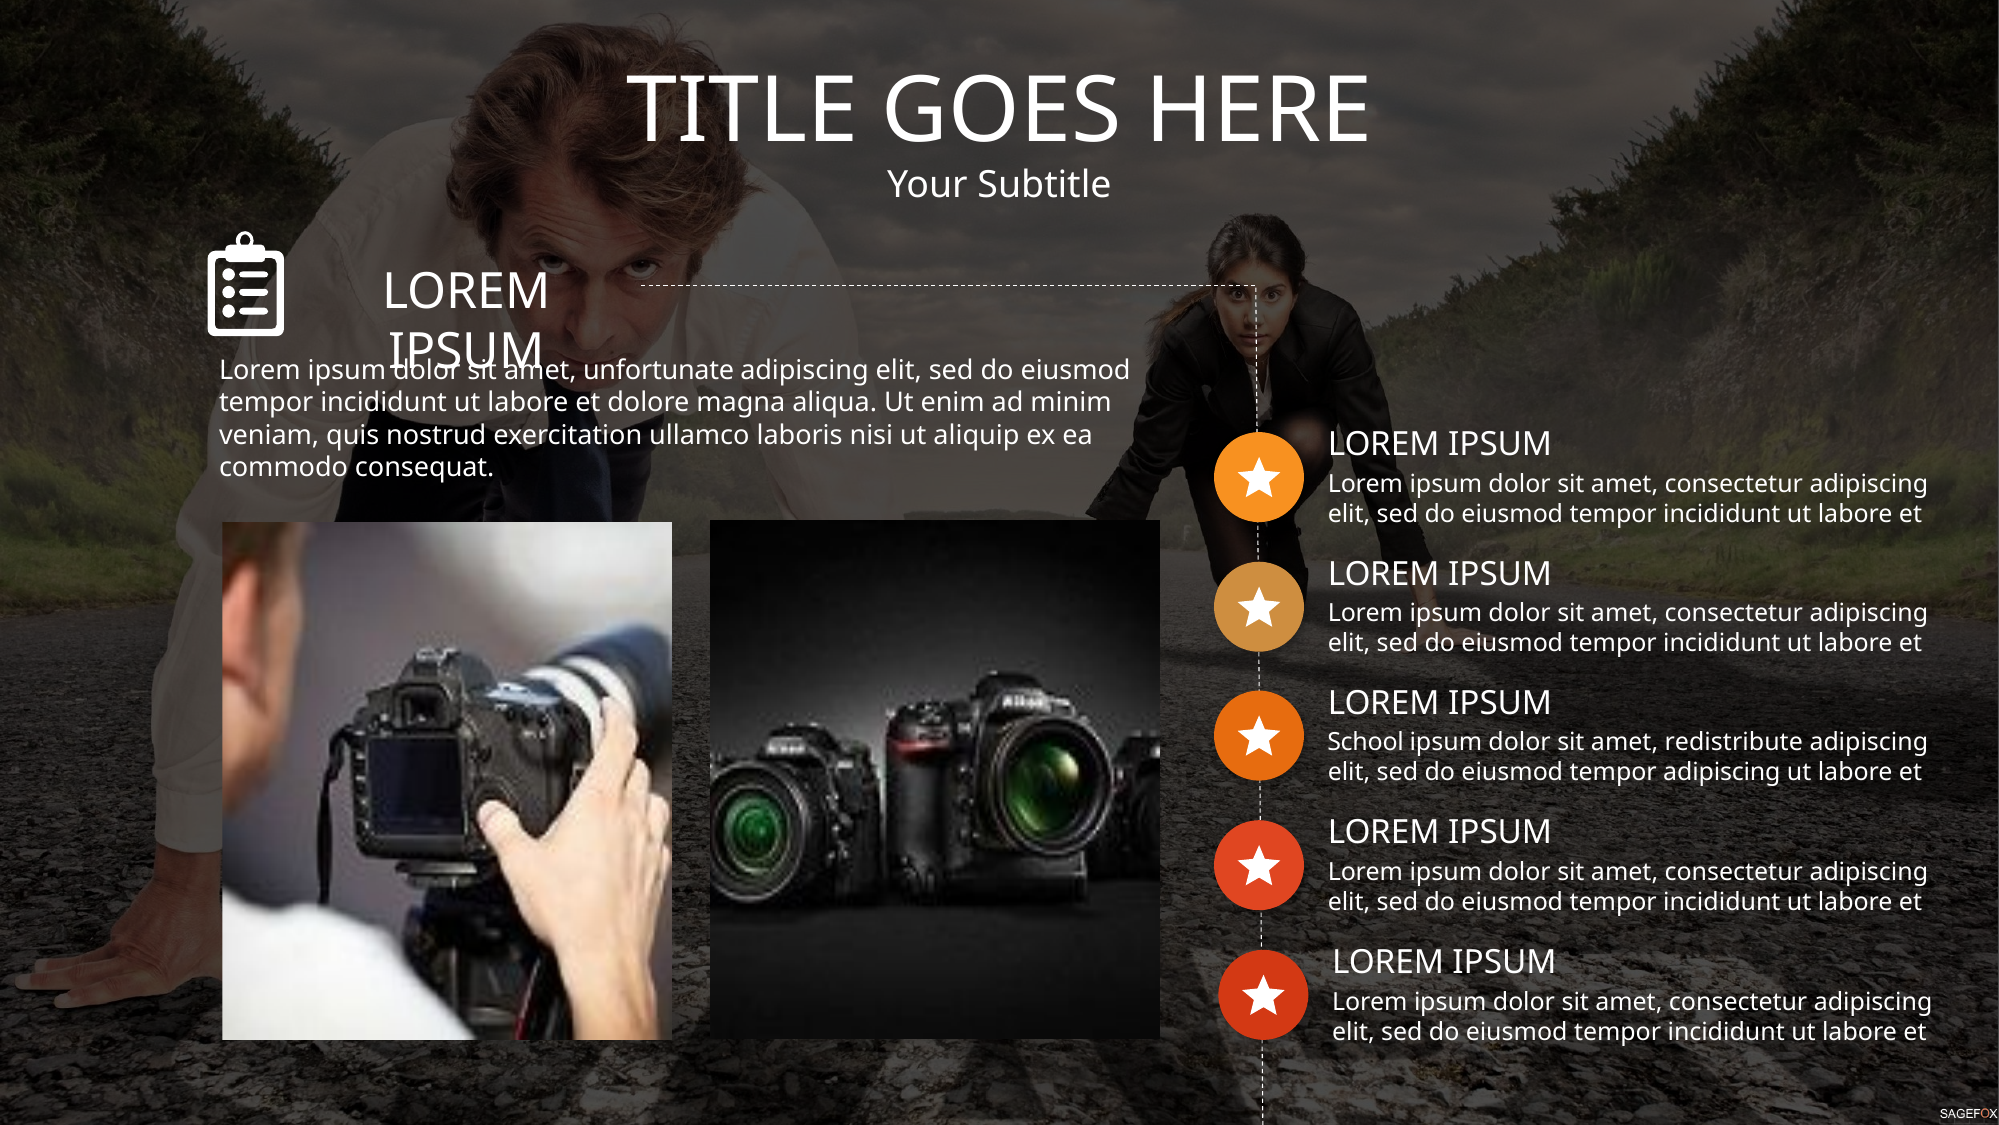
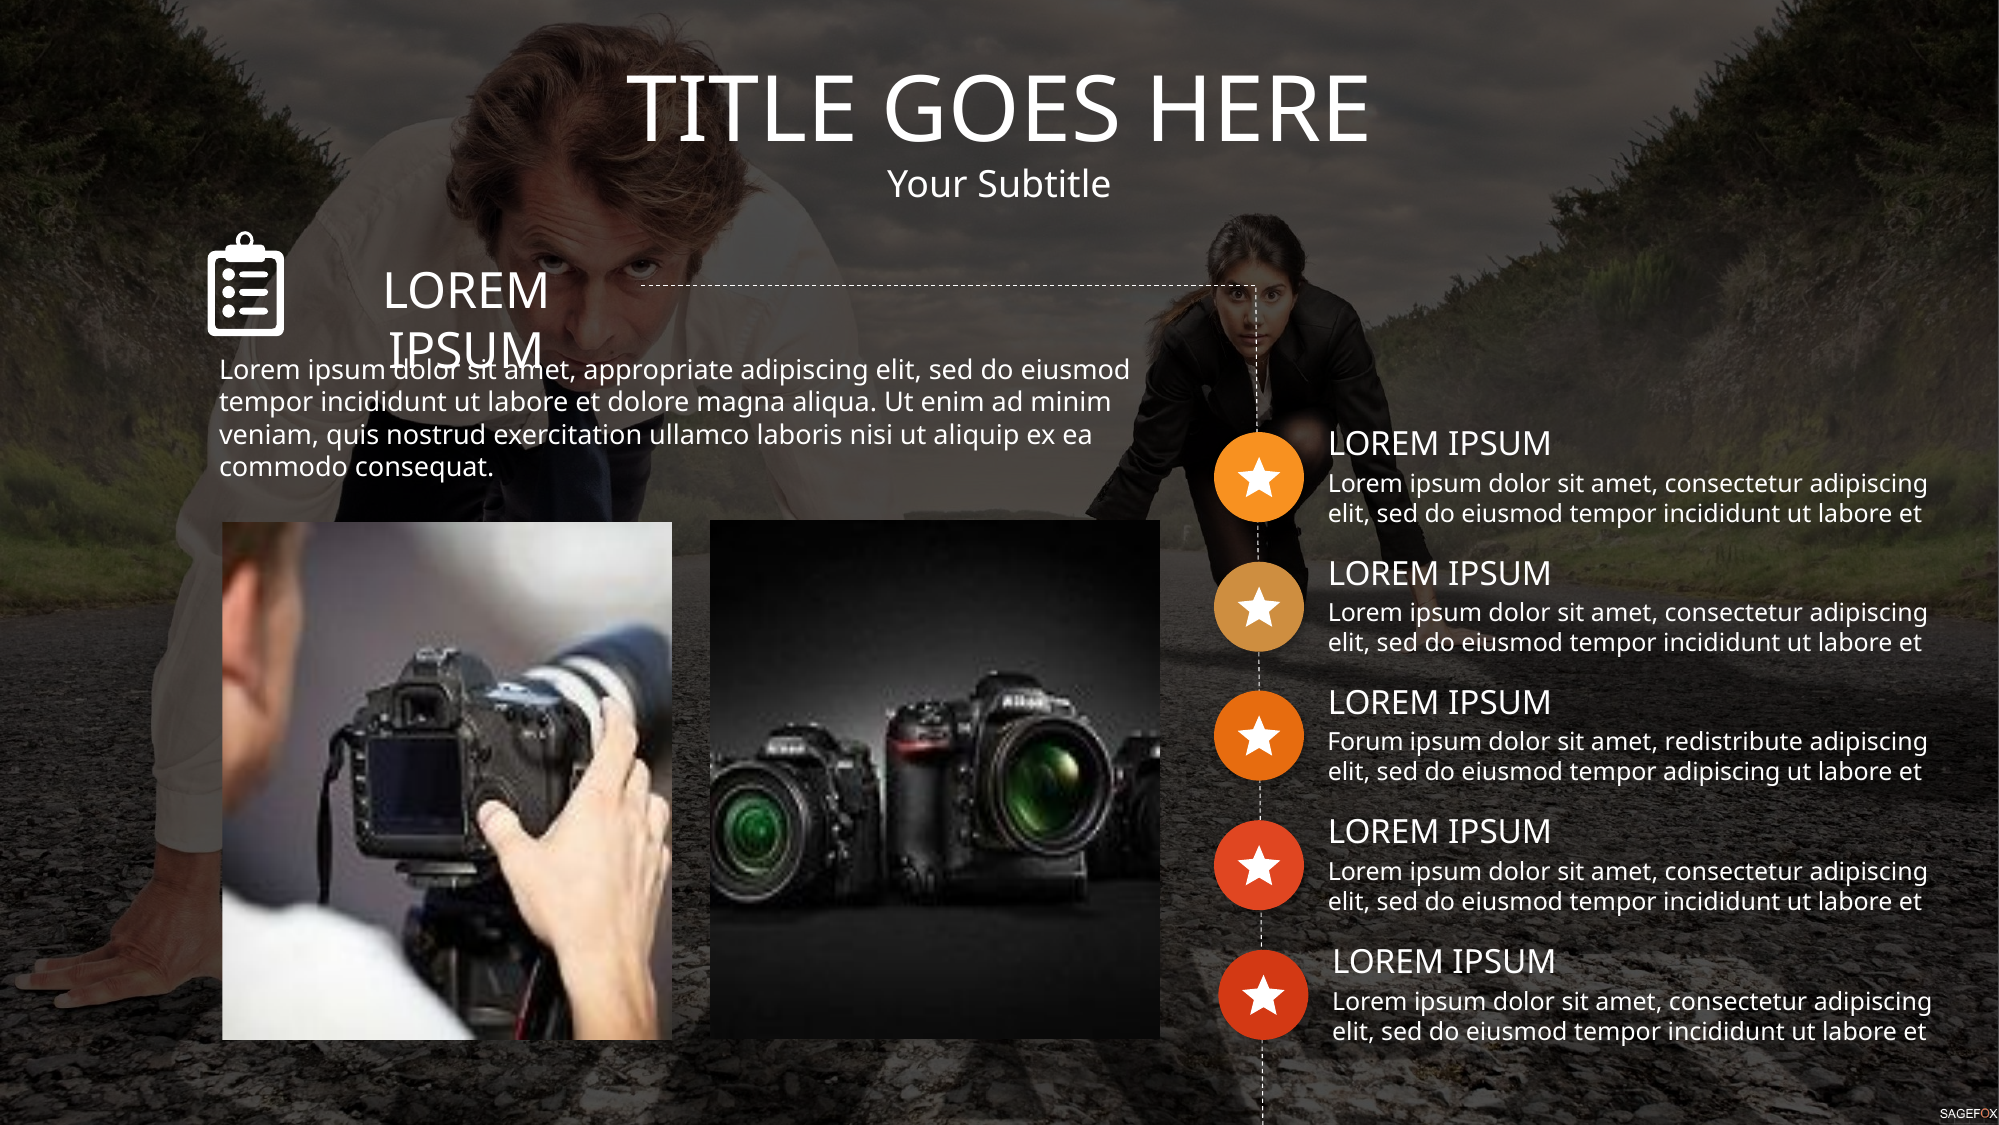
unfortunate: unfortunate -> appropriate
School: School -> Forum
